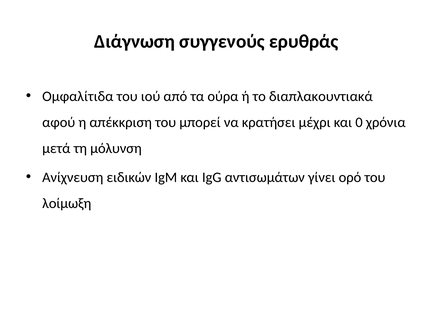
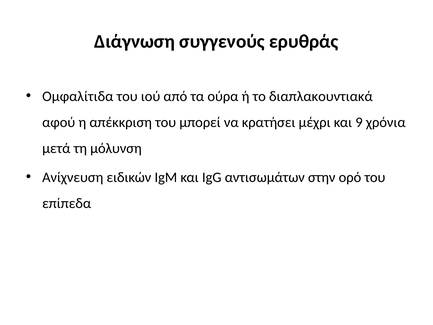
0: 0 -> 9
γίνει: γίνει -> στην
λοίμωξη: λοίμωξη -> επίπεδα
